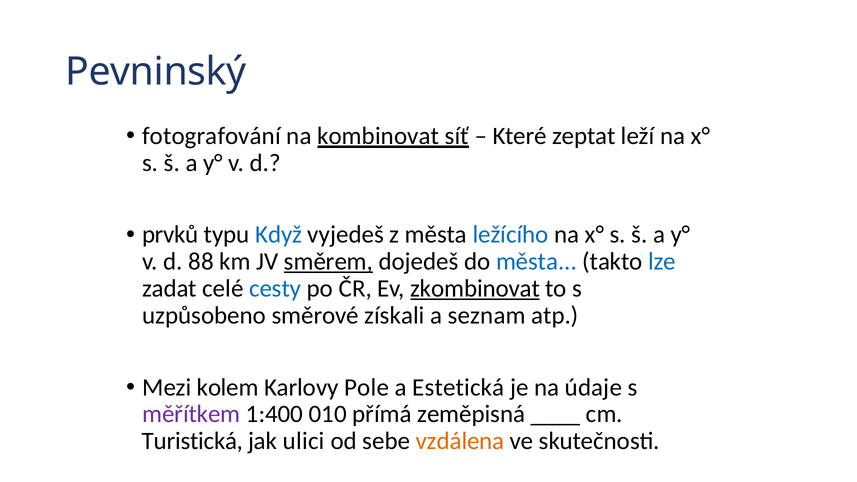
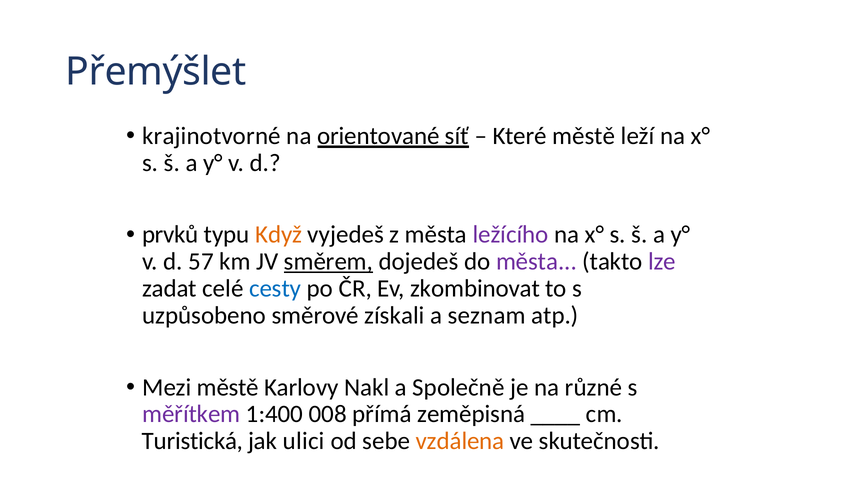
Pevninský: Pevninský -> Přemýšlet
fotografování: fotografování -> krajinotvorné
kombinovat: kombinovat -> orientované
Které zeptat: zeptat -> městě
Když colour: blue -> orange
ležícího colour: blue -> purple
88: 88 -> 57
města at (536, 262) colour: blue -> purple
lze colour: blue -> purple
zkombinovat underline: present -> none
Mezi kolem: kolem -> městě
Pole: Pole -> Nakl
Estetická: Estetická -> Společně
údaje: údaje -> různé
010: 010 -> 008
